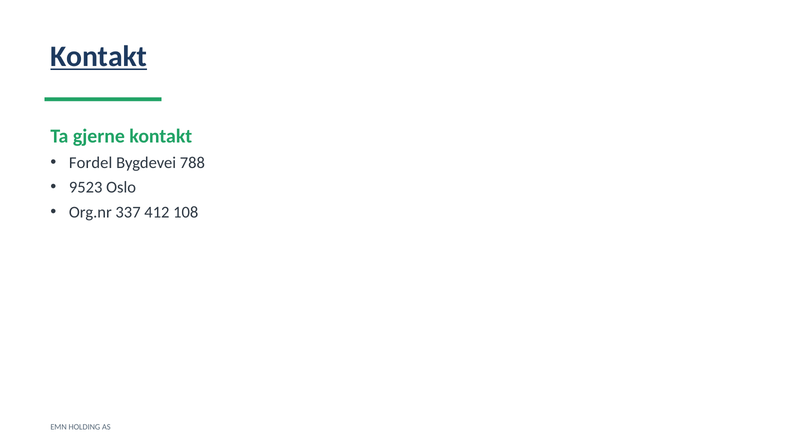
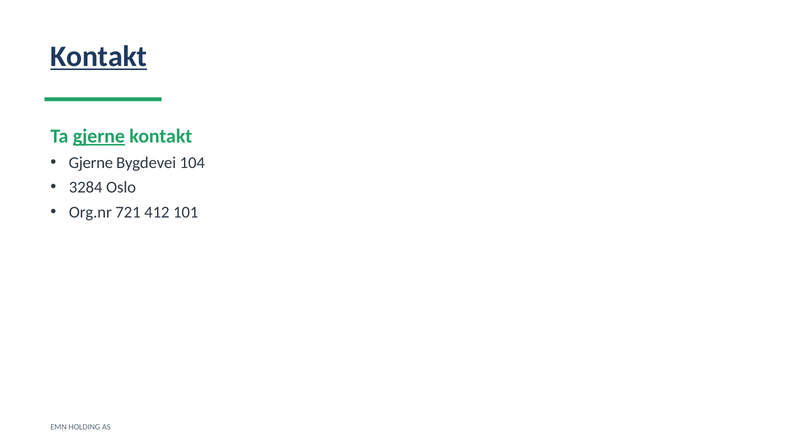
gjerne at (99, 136) underline: none -> present
Fordel at (91, 163): Fordel -> Gjerne
788: 788 -> 104
9523: 9523 -> 3284
337: 337 -> 721
108: 108 -> 101
